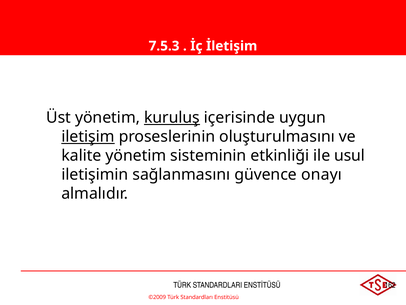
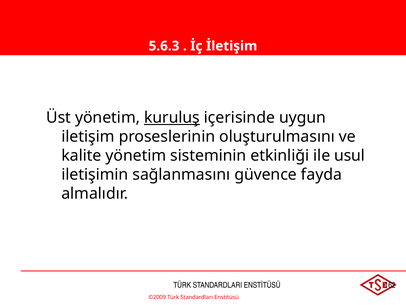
7.5.3: 7.5.3 -> 5.6.3
iletişim underline: present -> none
onayı: onayı -> fayda
